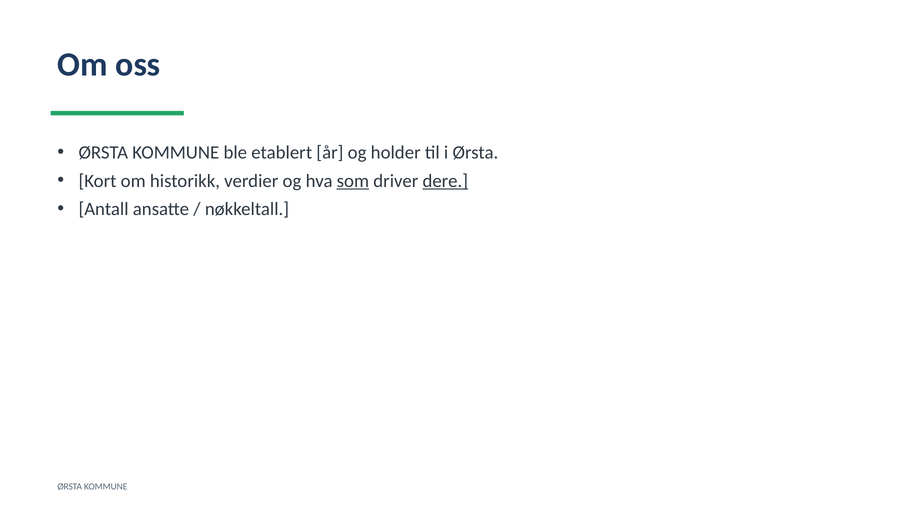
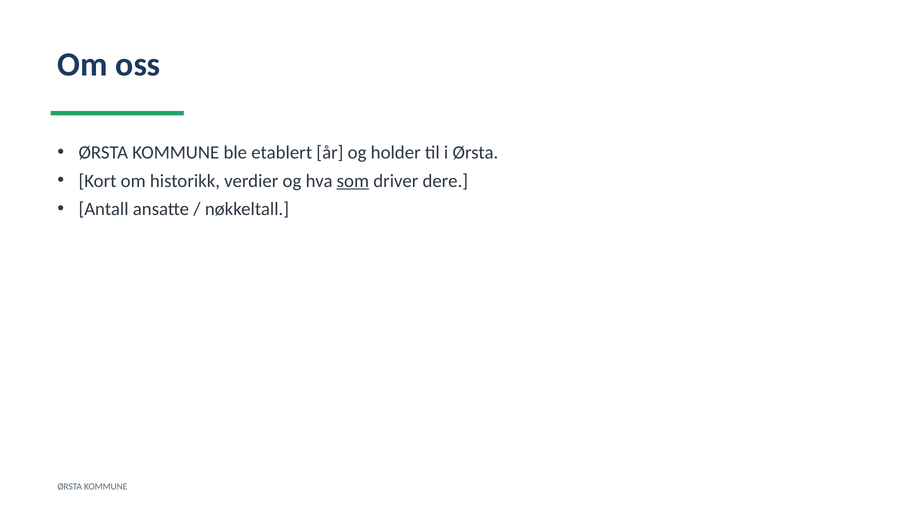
dere underline: present -> none
